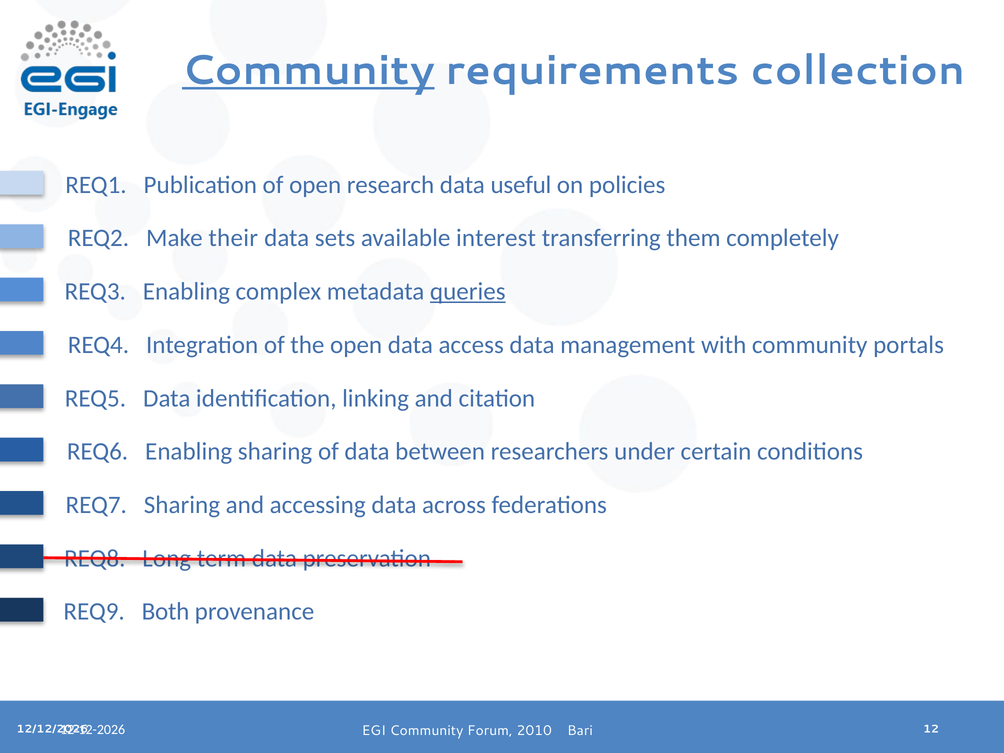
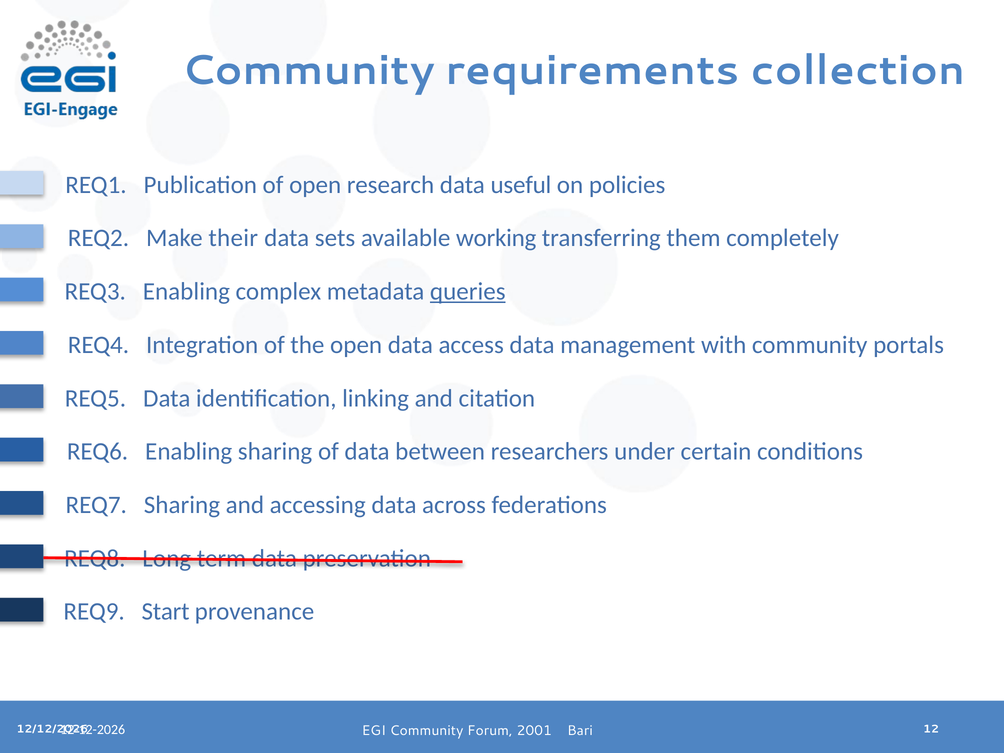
Community at (308, 70) underline: present -> none
interest: interest -> working
Both: Both -> Start
2010: 2010 -> 2001
